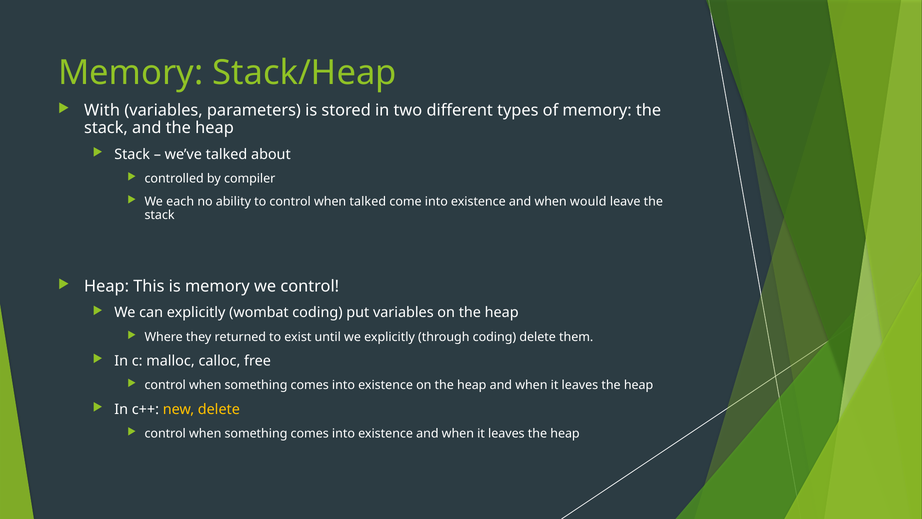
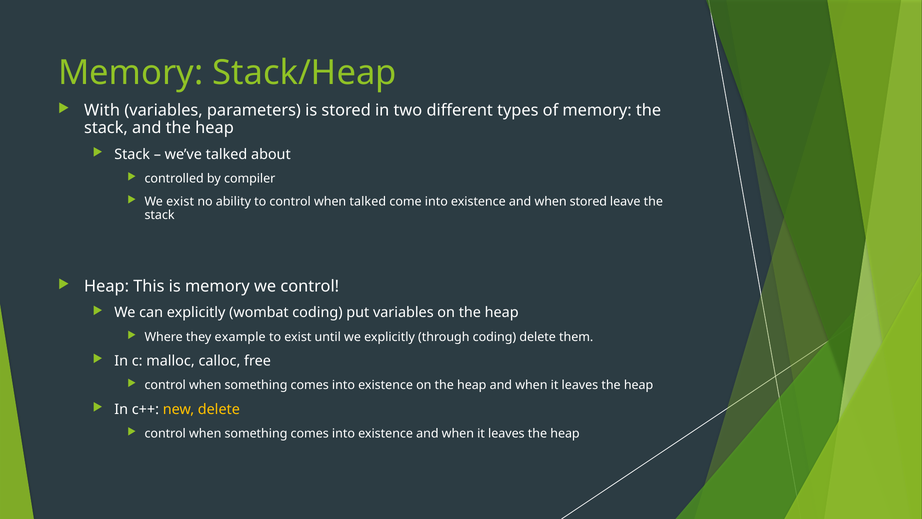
We each: each -> exist
when would: would -> stored
returned: returned -> example
